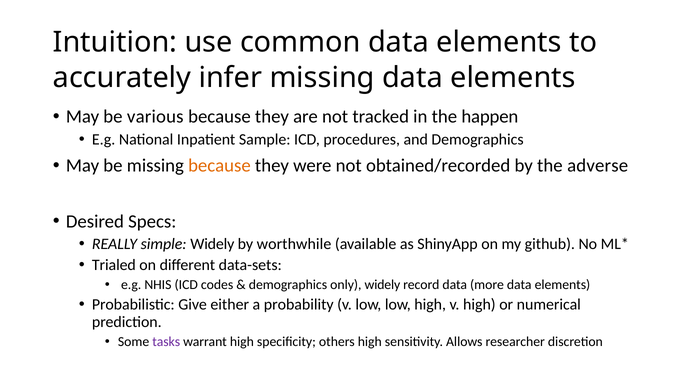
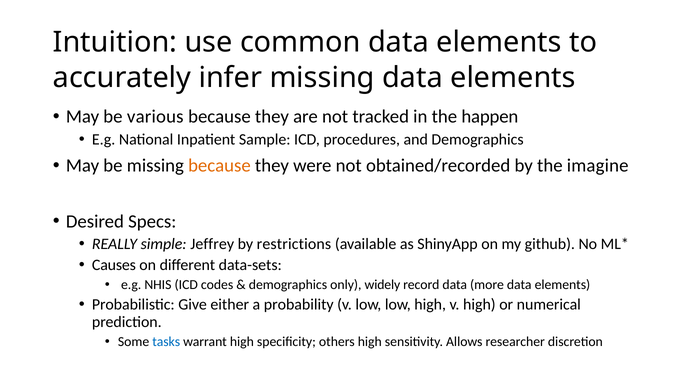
adverse: adverse -> imagine
simple Widely: Widely -> Jeffrey
worthwhile: worthwhile -> restrictions
Trialed: Trialed -> Causes
tasks colour: purple -> blue
